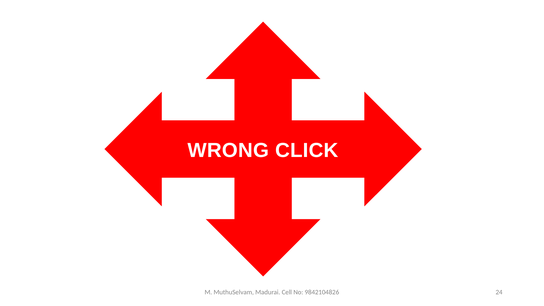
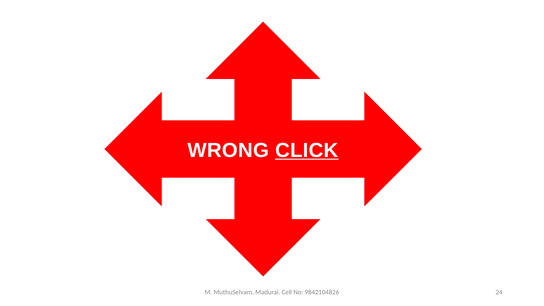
CLICK underline: none -> present
